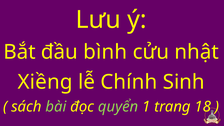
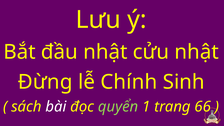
đầu bình: bình -> nhật
Xiềng: Xiềng -> Đừng
bài colour: light green -> white
18: 18 -> 66
